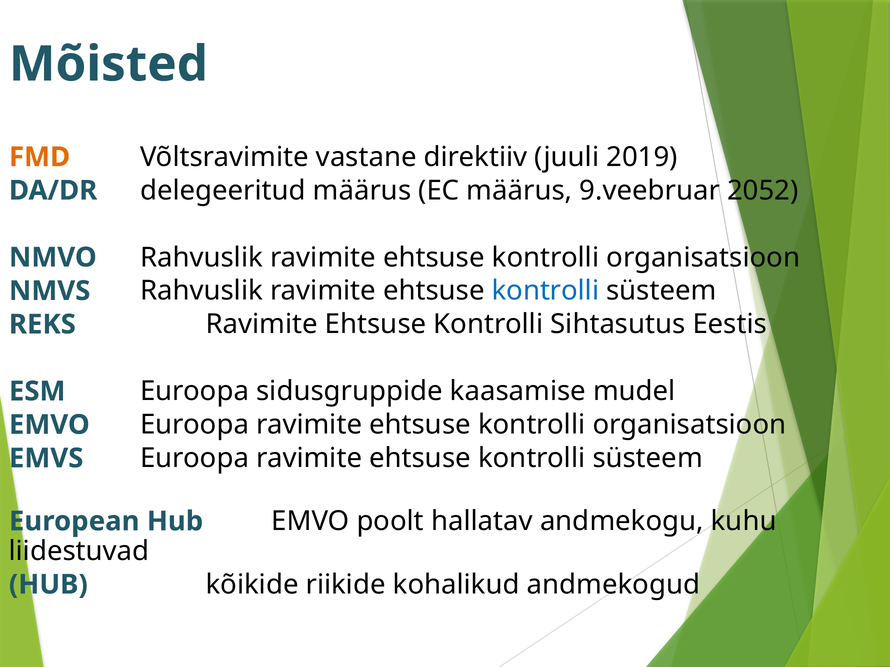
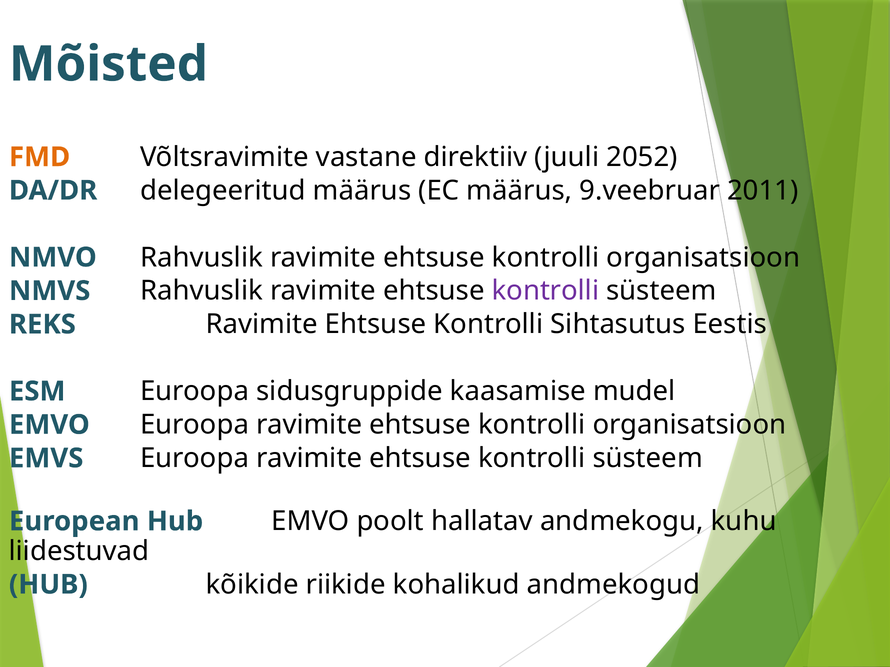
2019: 2019 -> 2052
2052: 2052 -> 2011
kontrolli at (545, 291) colour: blue -> purple
